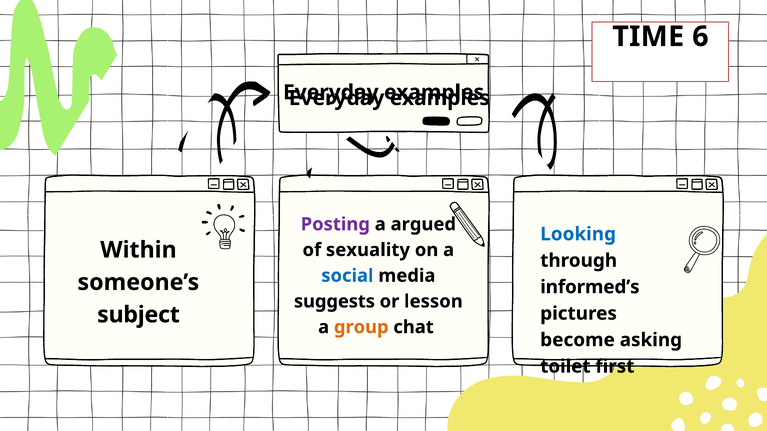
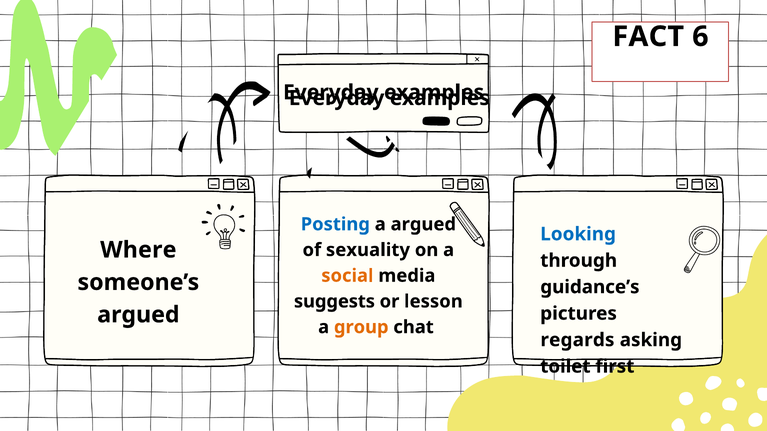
TIME: TIME -> FACT
Posting colour: purple -> blue
Within: Within -> Where
social colour: blue -> orange
informed’s: informed’s -> guidance’s
subject at (138, 315): subject -> argued
become: become -> regards
